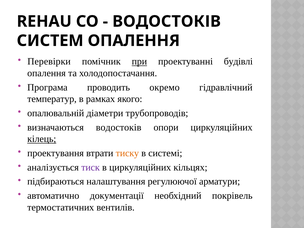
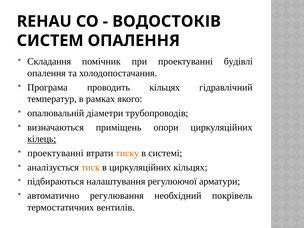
Перевірки: Перевірки -> Складання
при underline: present -> none
проводить окремо: окремо -> кільцях
визначаються водостоків: водостоків -> приміщень
проектування at (56, 153): проектування -> проектуванні
тиск colour: purple -> orange
документації: документації -> регулювання
